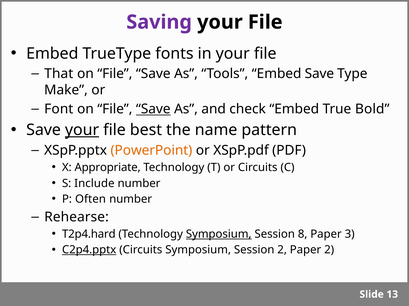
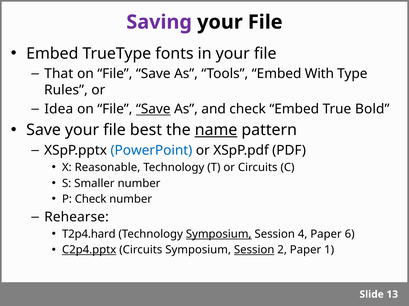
Embed Save: Save -> With
Make: Make -> Rules
Font: Font -> Idea
your at (82, 130) underline: present -> none
name underline: none -> present
PowerPoint colour: orange -> blue
Appropriate: Appropriate -> Reasonable
Include: Include -> Smaller
P Often: Often -> Check
8: 8 -> 4
3: 3 -> 6
Session at (254, 251) underline: none -> present
Paper 2: 2 -> 1
